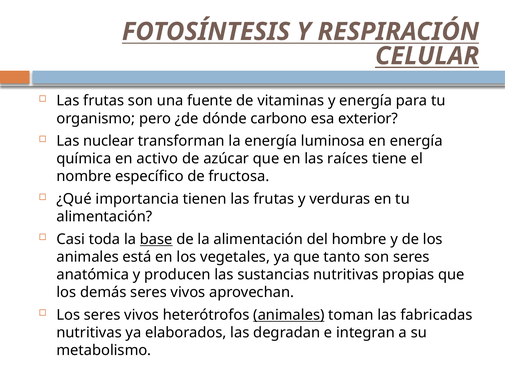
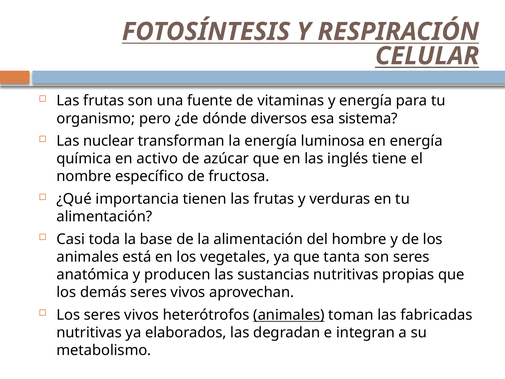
carbono: carbono -> diversos
exterior: exterior -> sistema
raíces: raíces -> inglés
base underline: present -> none
tanto: tanto -> tanta
